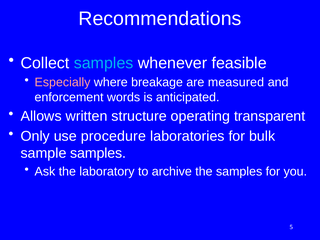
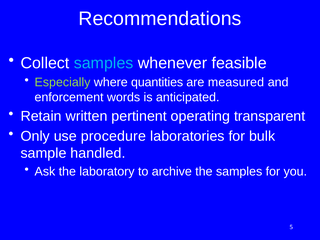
Especially colour: pink -> light green
breakage: breakage -> quantities
Allows: Allows -> Retain
structure: structure -> pertinent
sample samples: samples -> handled
